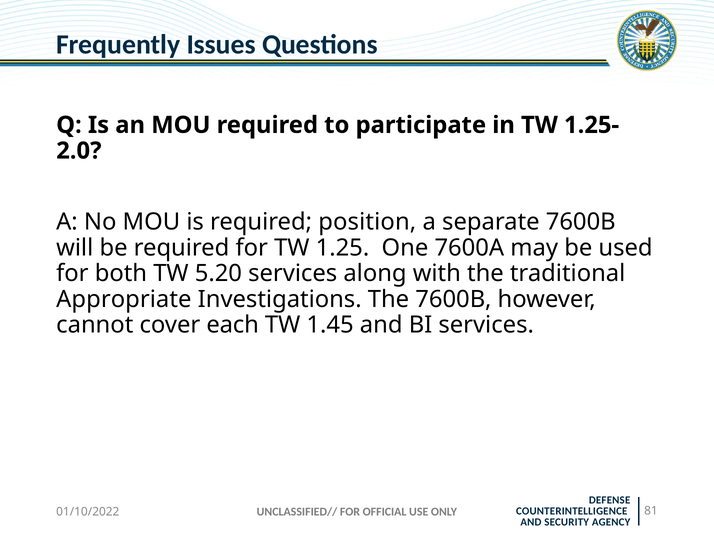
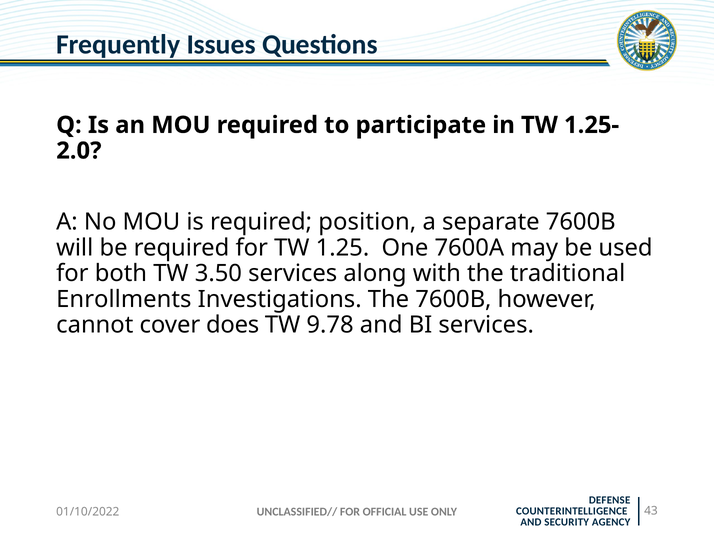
5.20: 5.20 -> 3.50
Appropriate: Appropriate -> Enrollments
each: each -> does
1.45: 1.45 -> 9.78
81: 81 -> 43
